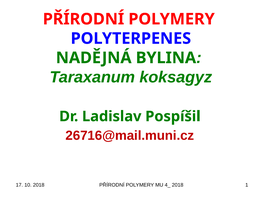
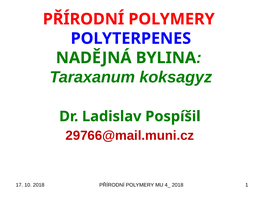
26716@mail.muni.cz: 26716@mail.muni.cz -> 29766@mail.muni.cz
